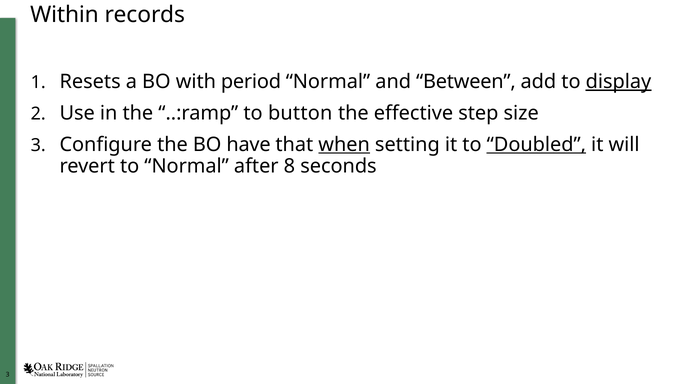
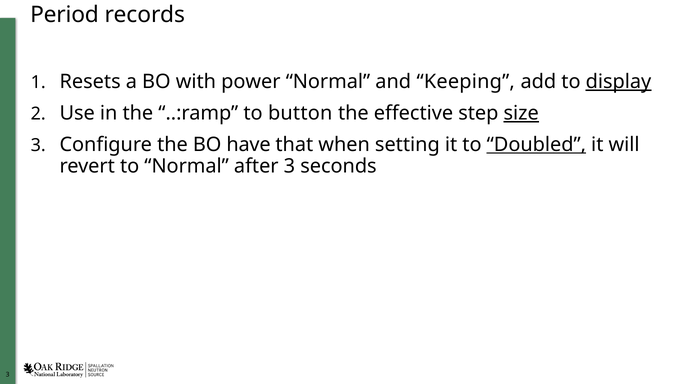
Within: Within -> Period
period: period -> power
Between: Between -> Keeping
size underline: none -> present
when underline: present -> none
after 8: 8 -> 3
